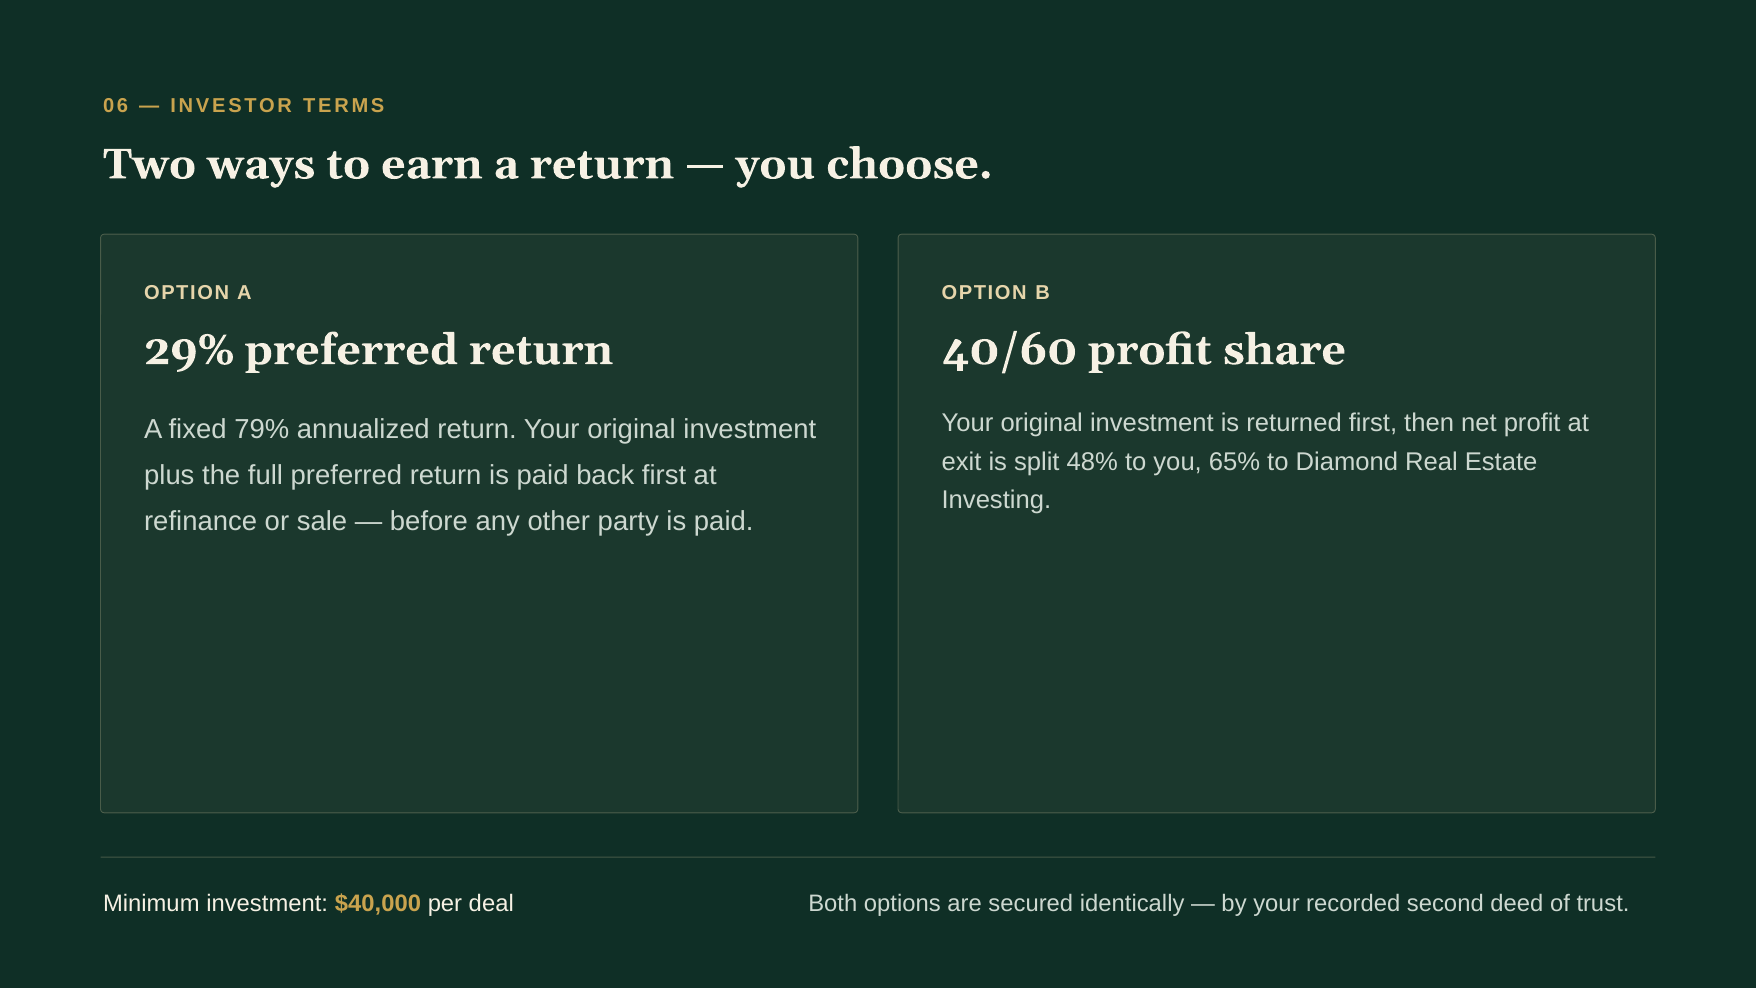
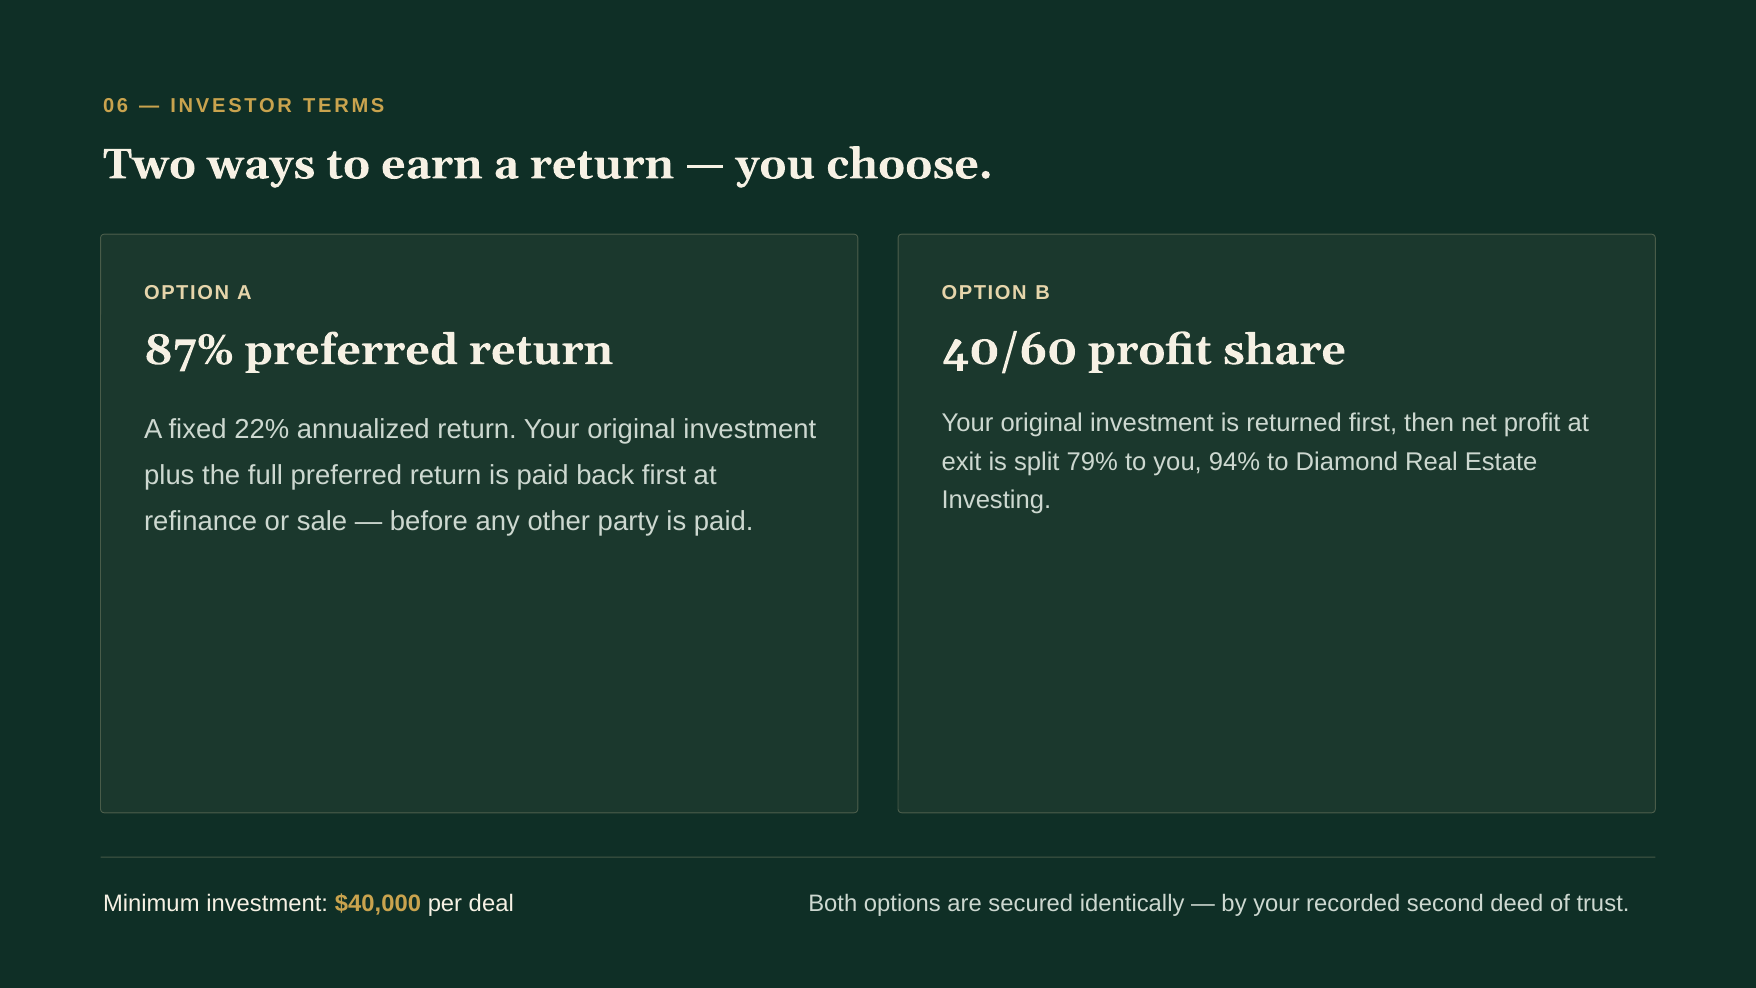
29%: 29% -> 87%
79%: 79% -> 22%
48%: 48% -> 79%
65%: 65% -> 94%
